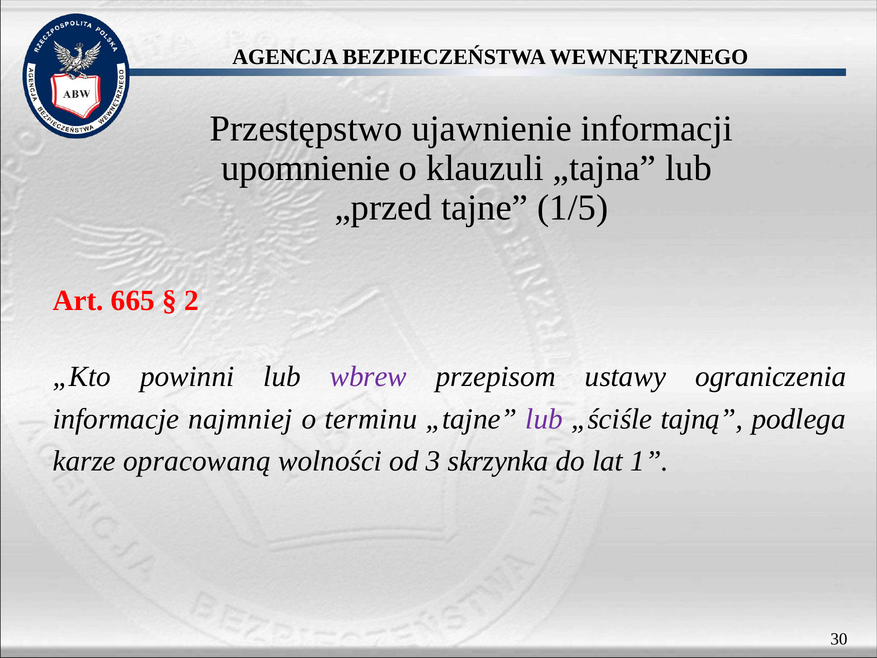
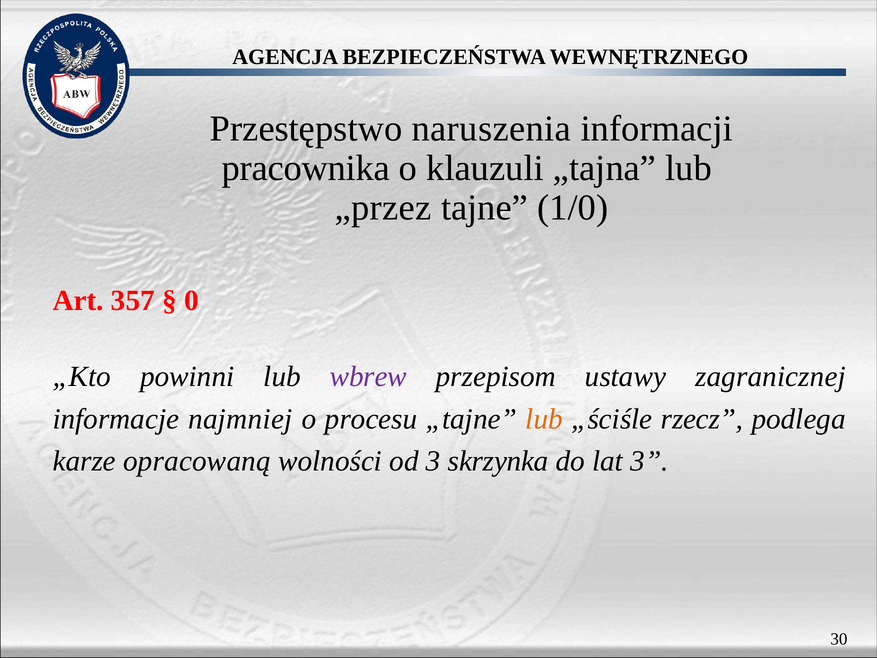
ujawnienie: ujawnienie -> naruszenia
upomnienie: upomnienie -> pracownika
„przed: „przed -> „przez
1/5: 1/5 -> 1/0
665: 665 -> 357
2: 2 -> 0
ograniczenia: ograniczenia -> zagranicznej
terminu: terminu -> procesu
lub at (544, 419) colour: purple -> orange
tajną: tajną -> rzecz
lat 1: 1 -> 3
